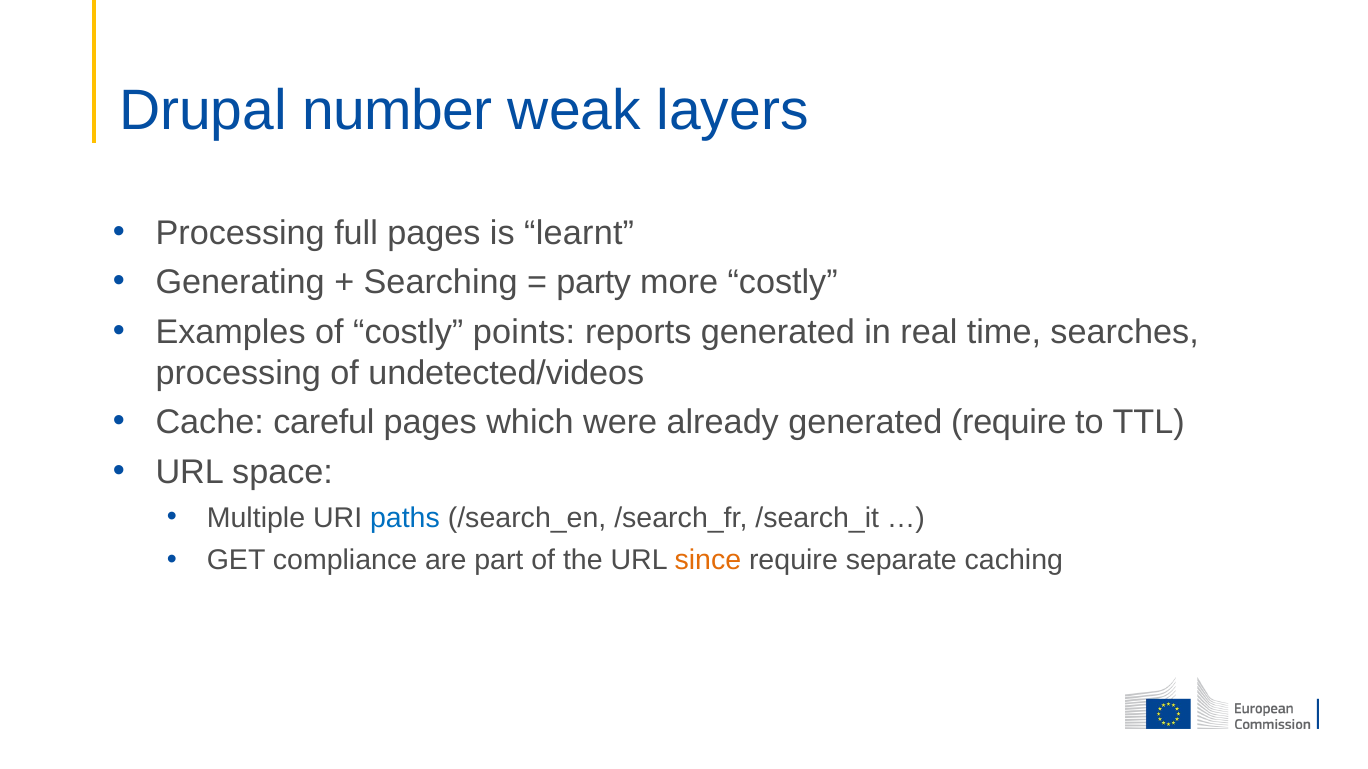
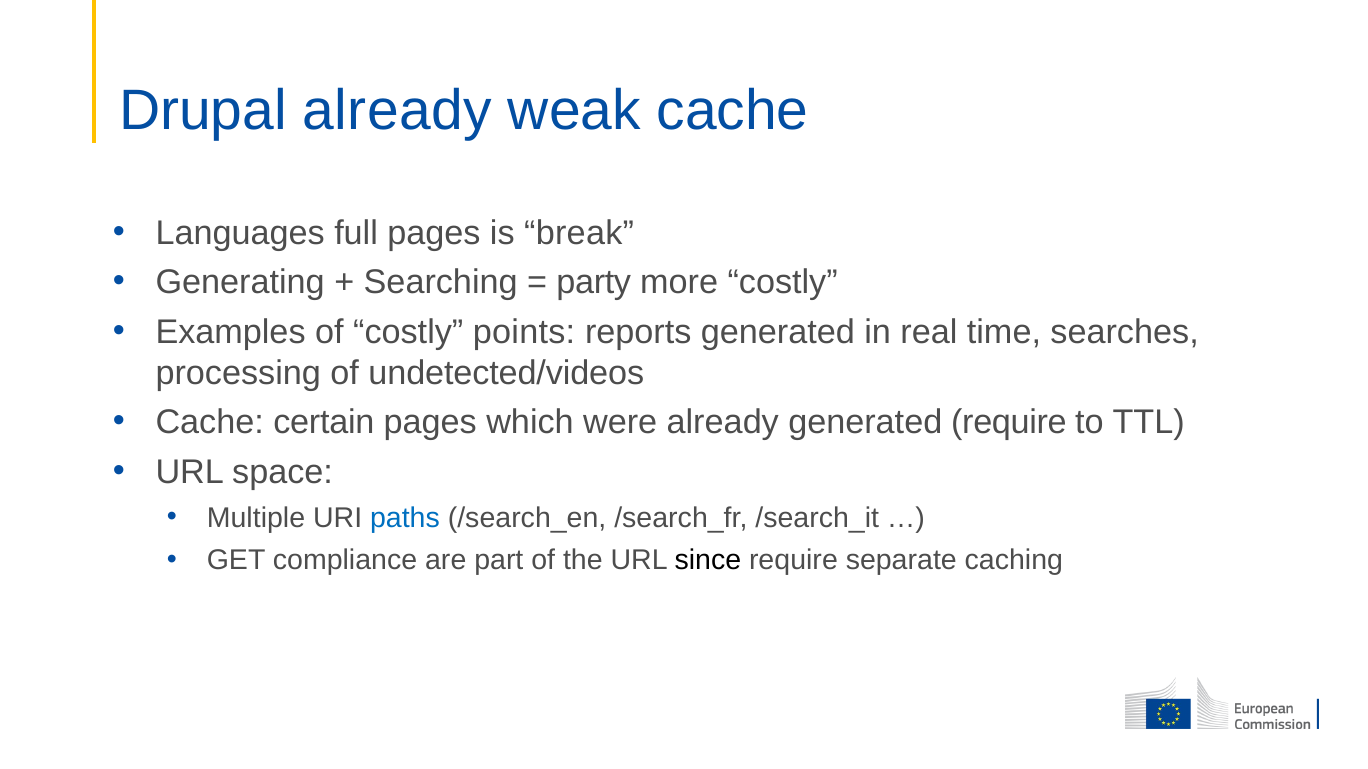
Drupal number: number -> already
weak layers: layers -> cache
Processing at (240, 233): Processing -> Languages
learnt: learnt -> break
careful: careful -> certain
since colour: orange -> black
